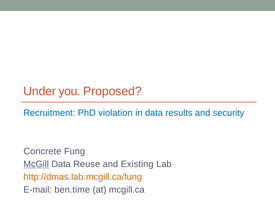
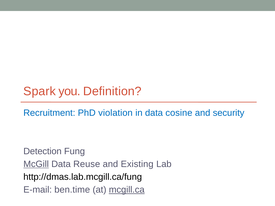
Under: Under -> Spark
Proposed: Proposed -> Definition
results: results -> cosine
Concrete: Concrete -> Detection
http://dmas.lab.mcgill.ca/fung colour: orange -> black
mcgill.ca underline: none -> present
